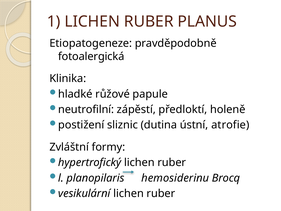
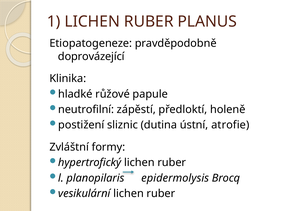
fotoalergická: fotoalergická -> doprovázející
hemosiderinu: hemosiderinu -> epidermolysis
